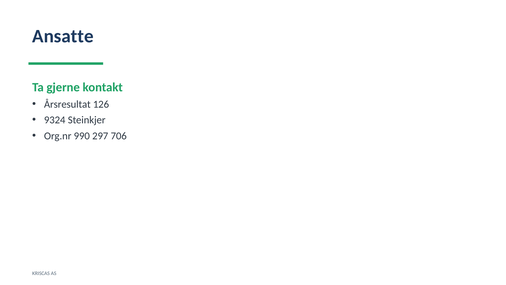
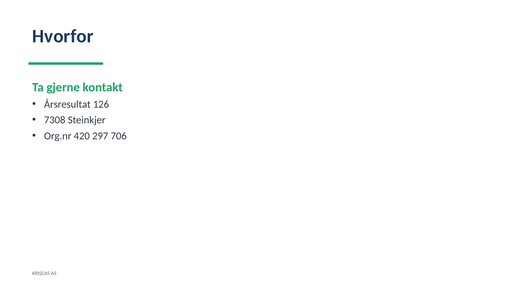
Ansatte: Ansatte -> Hvorfor
9324: 9324 -> 7308
990: 990 -> 420
